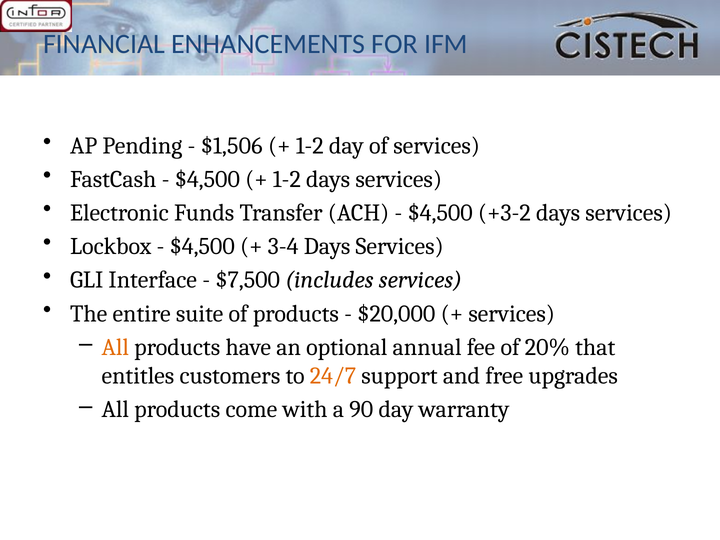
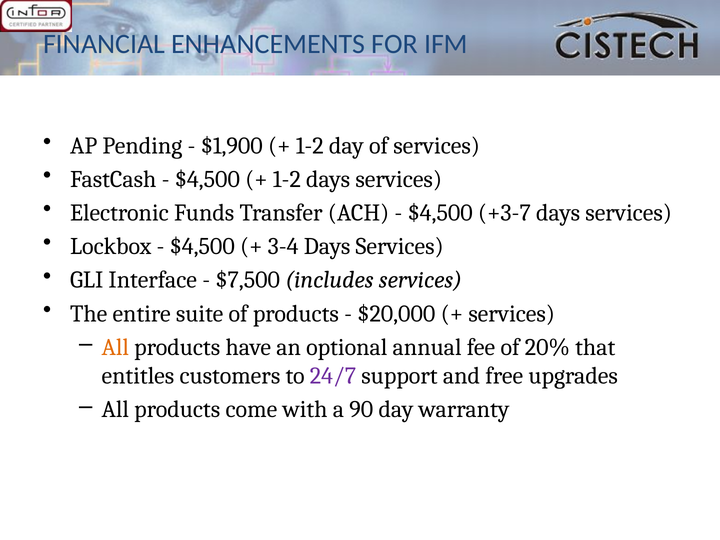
$1,506: $1,506 -> $1,900
+3-2: +3-2 -> +3-7
24/7 colour: orange -> purple
